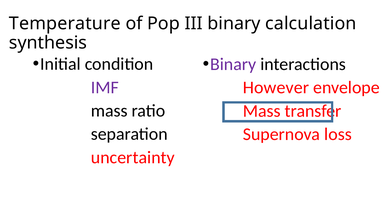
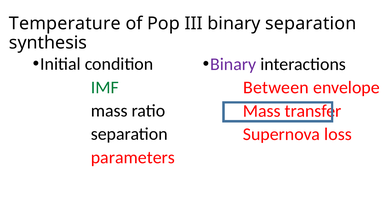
binary calculation: calculation -> separation
IMF colour: purple -> green
However: However -> Between
uncertainty: uncertainty -> parameters
